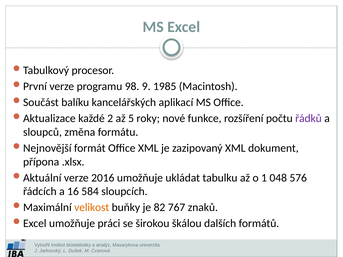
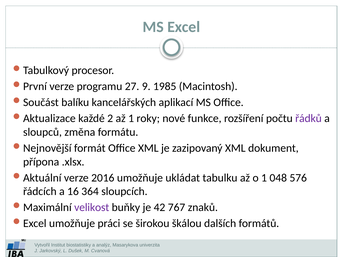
98: 98 -> 27
až 5: 5 -> 1
584: 584 -> 364
velikost colour: orange -> purple
82: 82 -> 42
